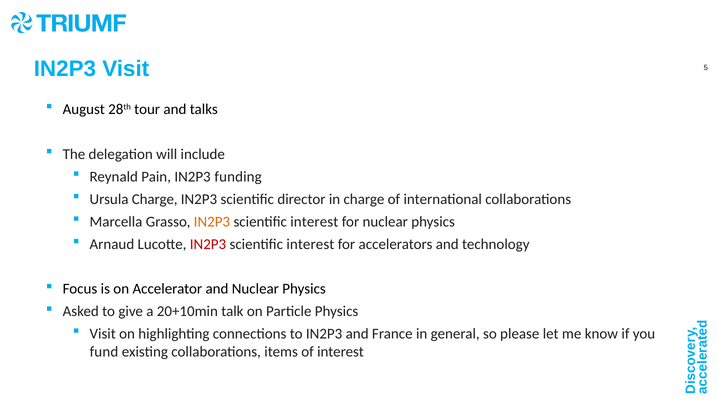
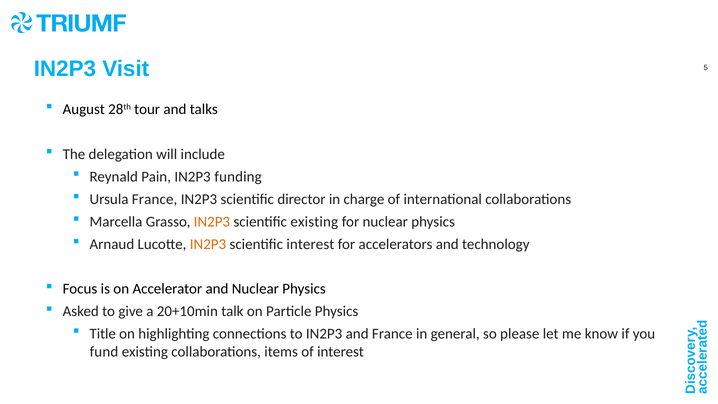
Ursula Charge: Charge -> France
interest at (314, 222): interest -> existing
IN2P3 at (208, 244) colour: red -> orange
Visit at (103, 334): Visit -> Title
